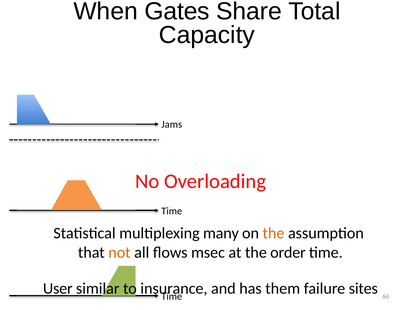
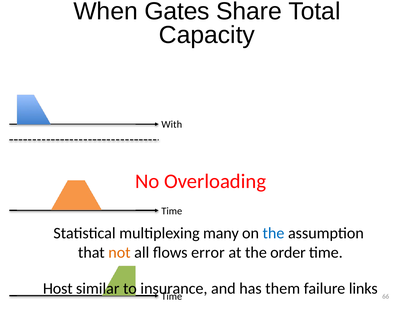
Jams: Jams -> With
the at (273, 234) colour: orange -> blue
msec: msec -> error
User: User -> Host
sites: sites -> links
